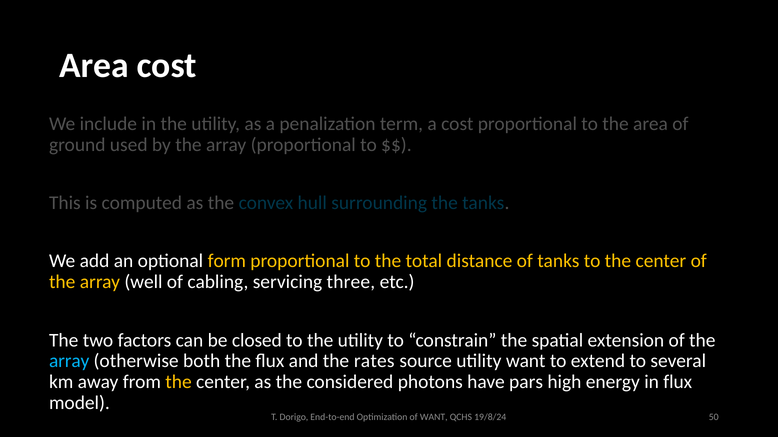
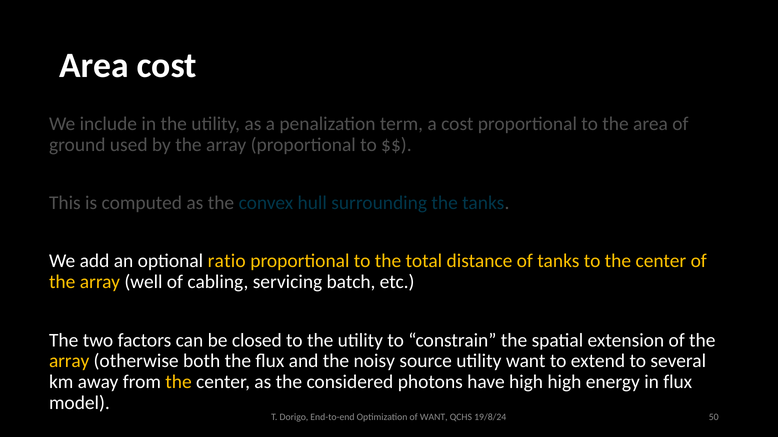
form: form -> ratio
three: three -> batch
array at (69, 362) colour: light blue -> yellow
rates: rates -> noisy
have pars: pars -> high
